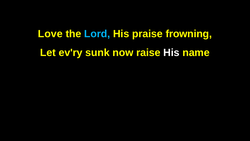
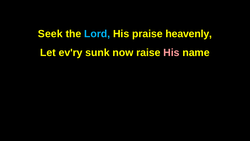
Love: Love -> Seek
frowning: frowning -> heavenly
His at (171, 53) colour: white -> pink
